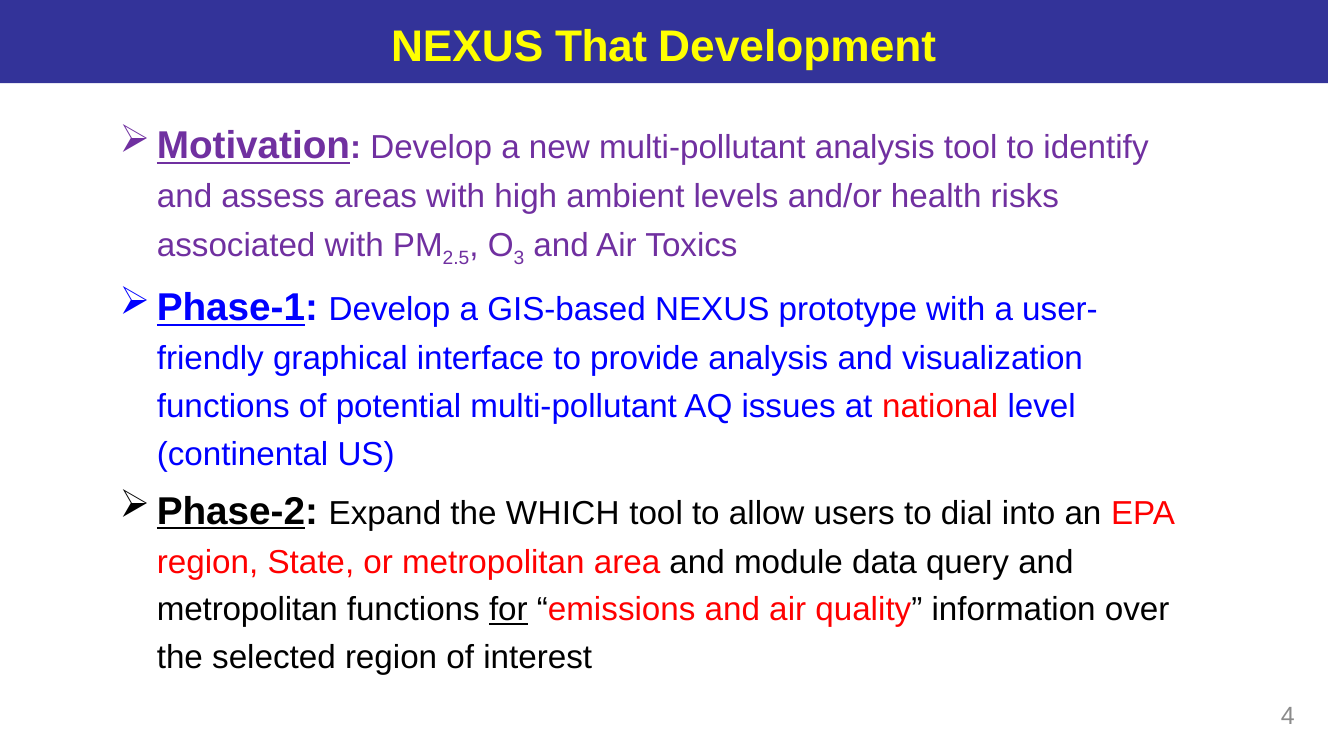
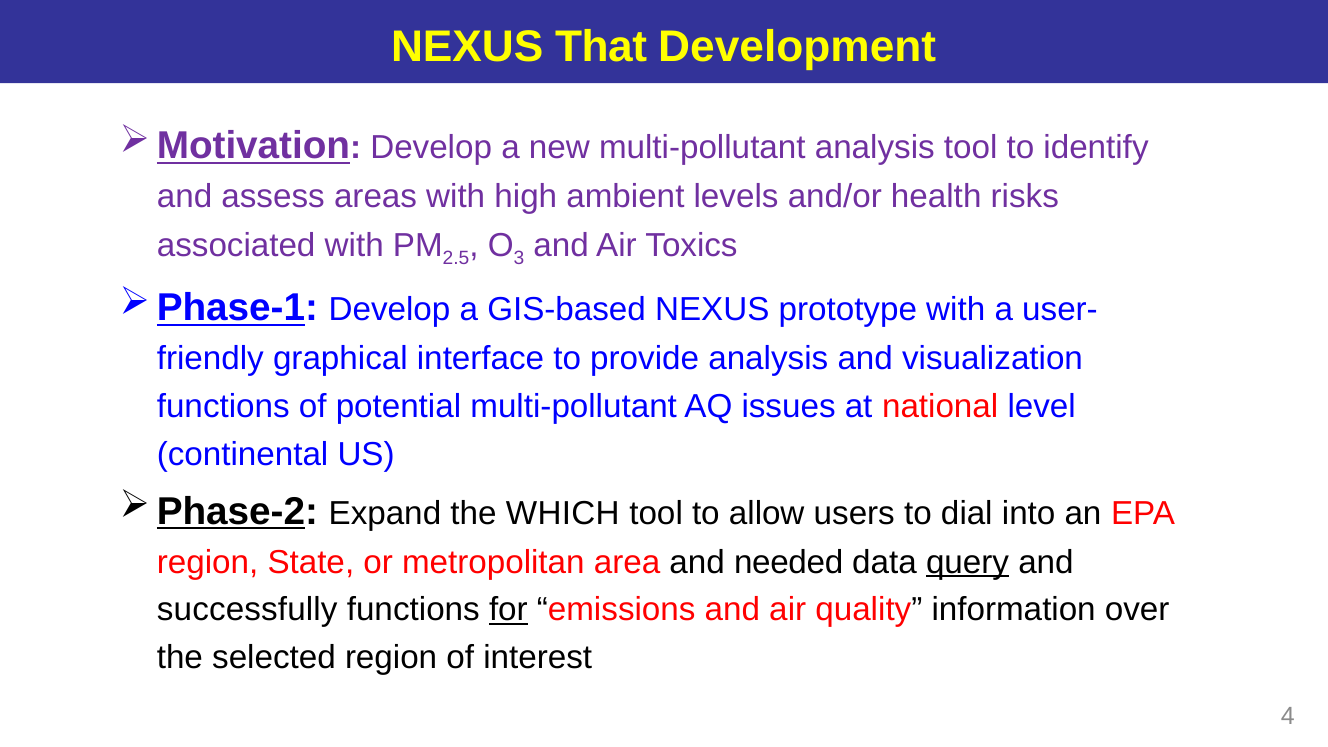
module: module -> needed
query underline: none -> present
metropolitan at (247, 610): metropolitan -> successfully
